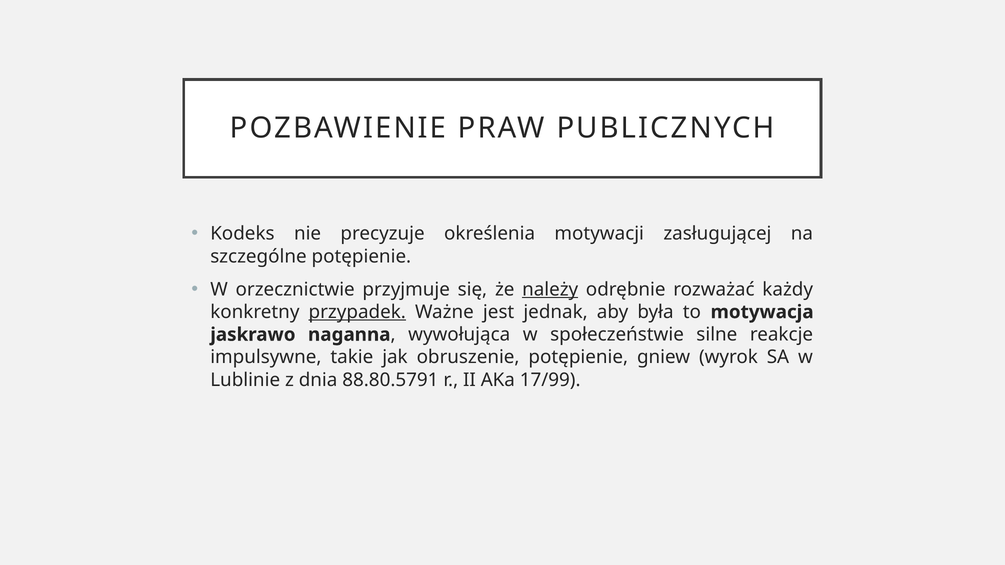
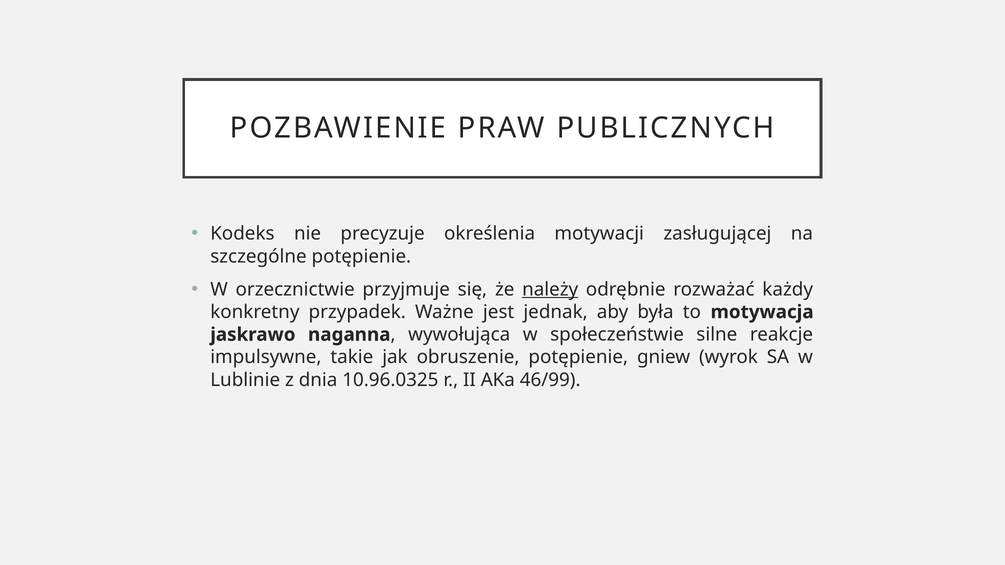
przypadek underline: present -> none
88.80.5791: 88.80.5791 -> 10.96.0325
17/99: 17/99 -> 46/99
